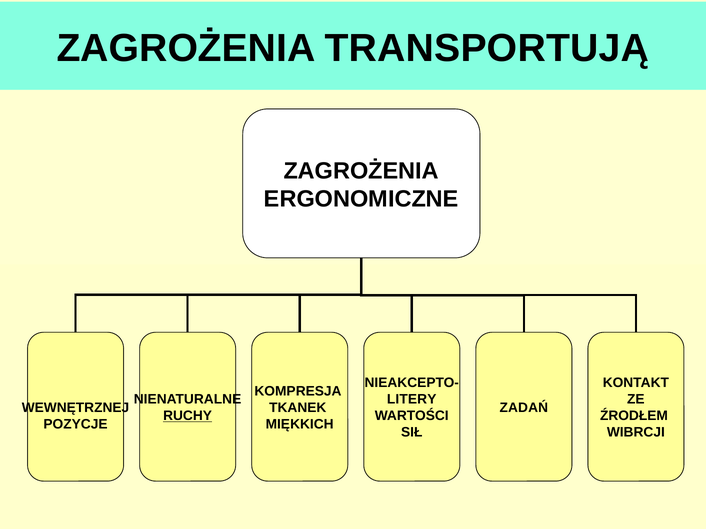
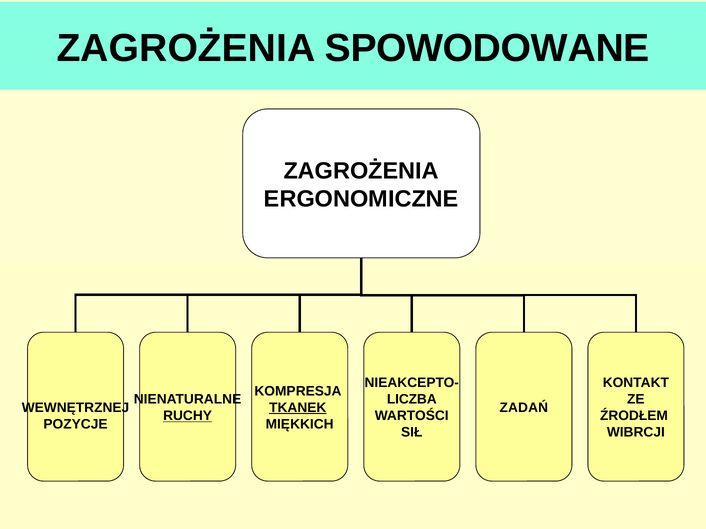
TRANSPORTUJĄ: TRANSPORTUJĄ -> SPOWODOWANE
LITERY: LITERY -> LICZBA
TKANEK underline: none -> present
